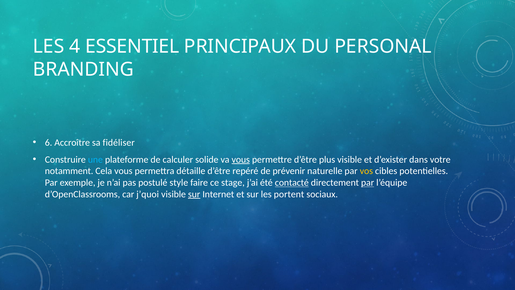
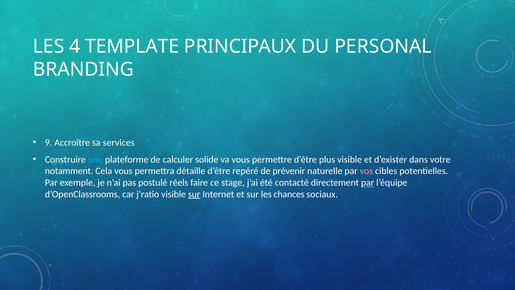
ESSENTIEL: ESSENTIEL -> TEMPLATE
6: 6 -> 9
fidéliser: fidéliser -> services
vous at (241, 159) underline: present -> none
vos colour: yellow -> pink
style: style -> réels
contacté underline: present -> none
j’quoi: j’quoi -> j’ratio
portent: portent -> chances
